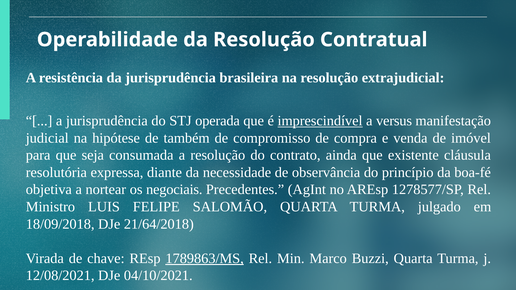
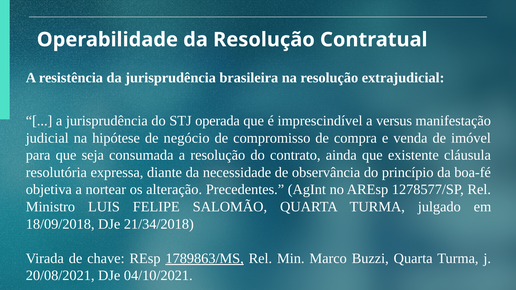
imprescindível underline: present -> none
também: também -> negócio
negociais: negociais -> alteração
21/64/2018: 21/64/2018 -> 21/34/2018
12/08/2021: 12/08/2021 -> 20/08/2021
